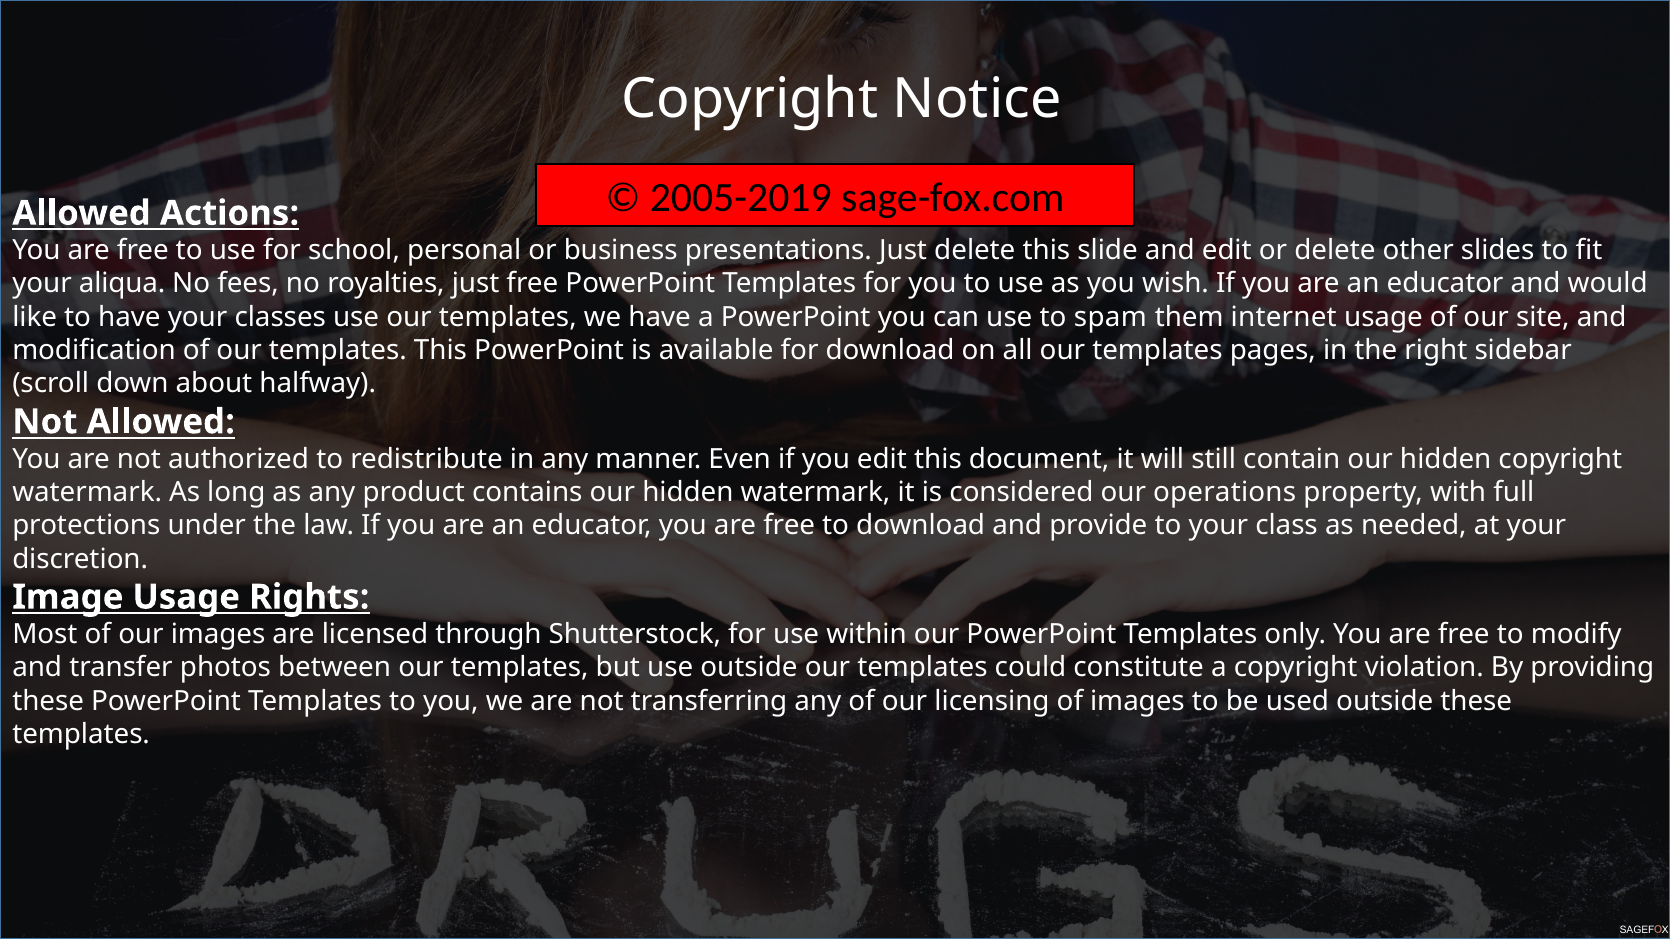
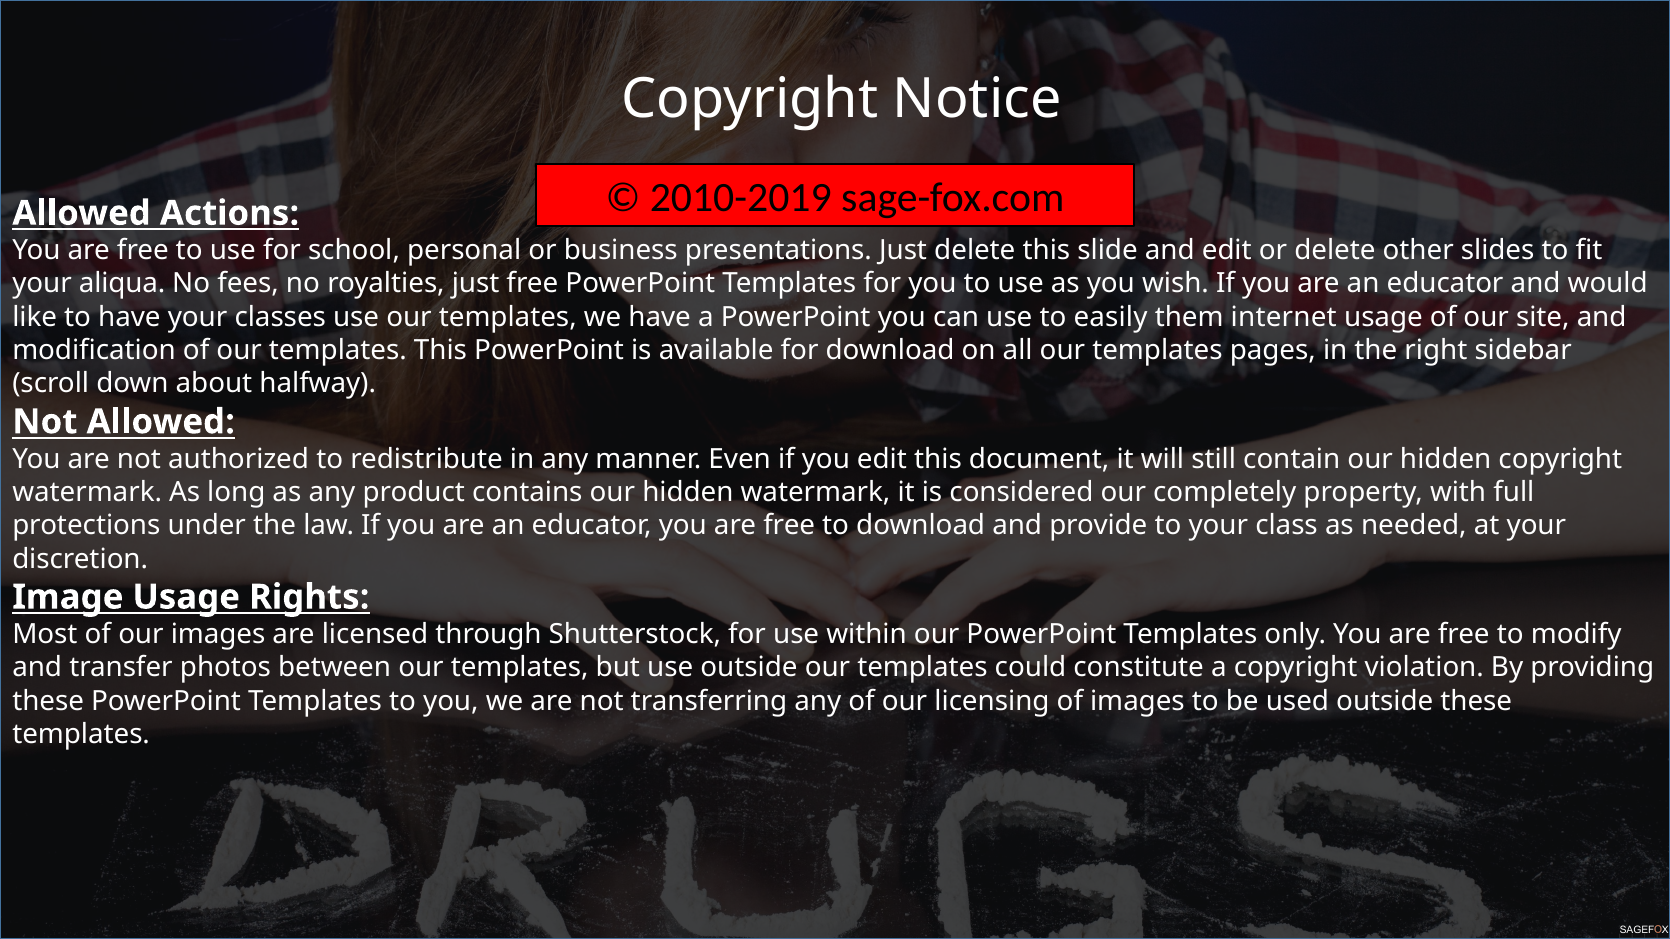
2005-2019: 2005-2019 -> 2010-2019
spam: spam -> easily
operations: operations -> completely
